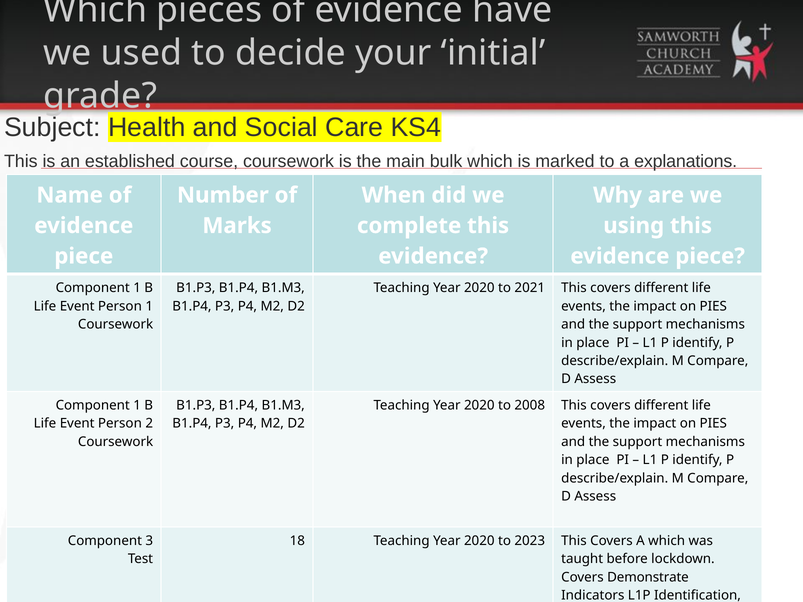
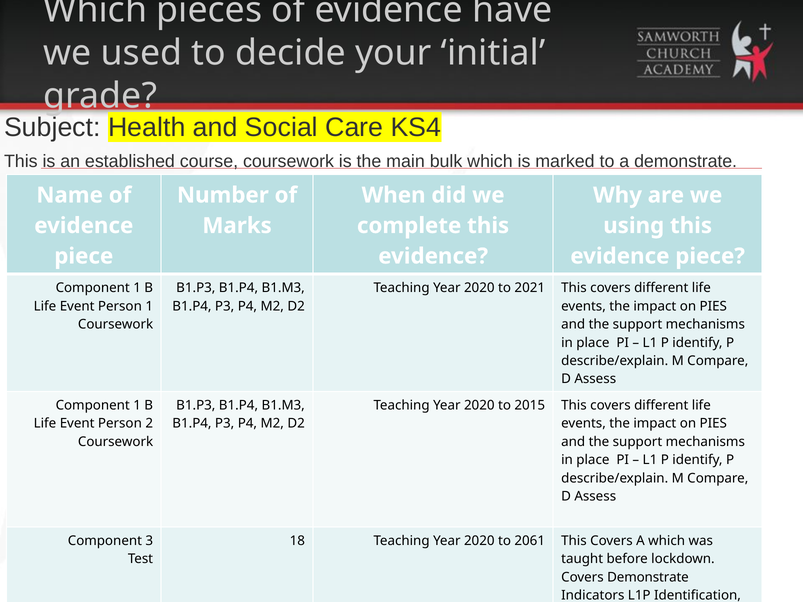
a explanations: explanations -> demonstrate
2008: 2008 -> 2015
2023: 2023 -> 2061
